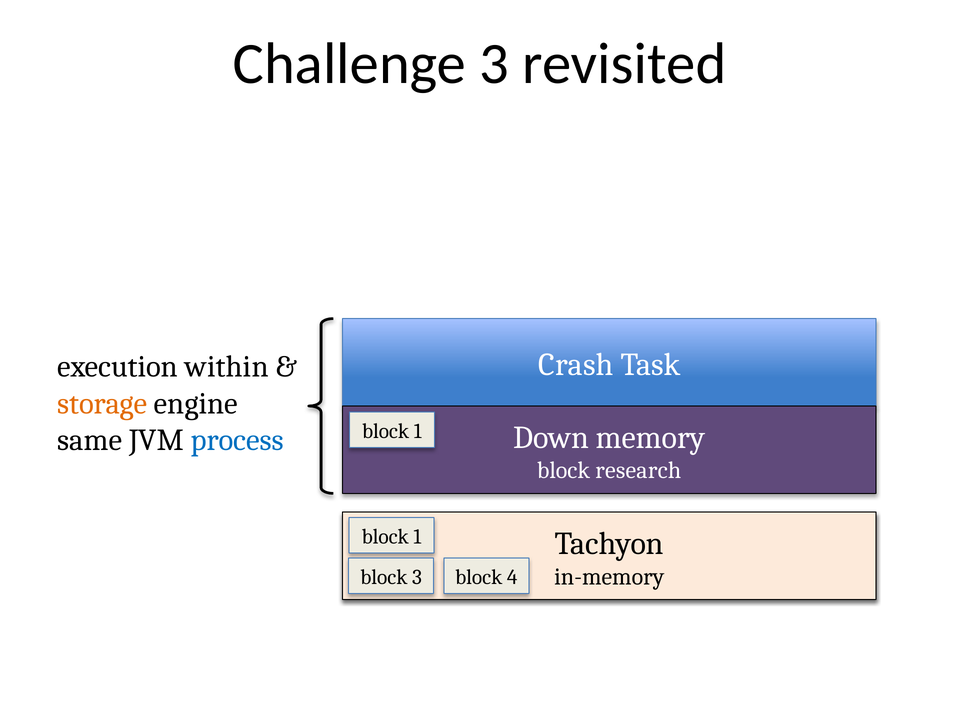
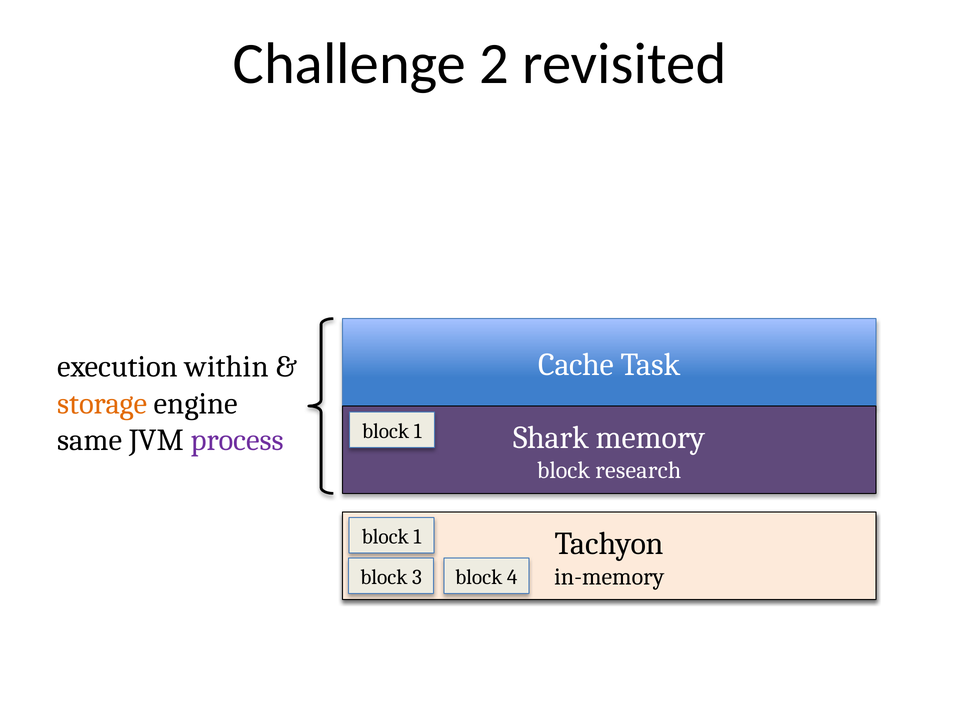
Challenge 3: 3 -> 2
Crash: Crash -> Cache
Down: Down -> Shark
process colour: blue -> purple
